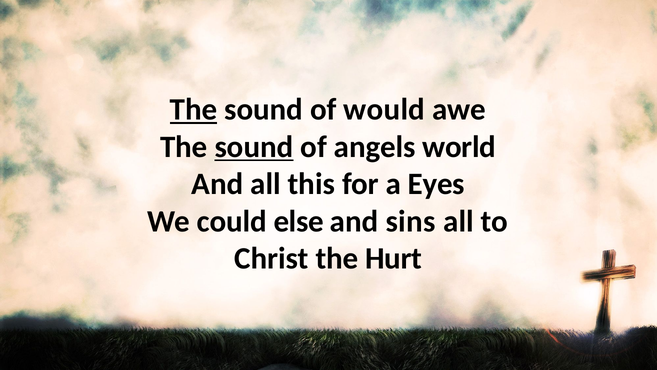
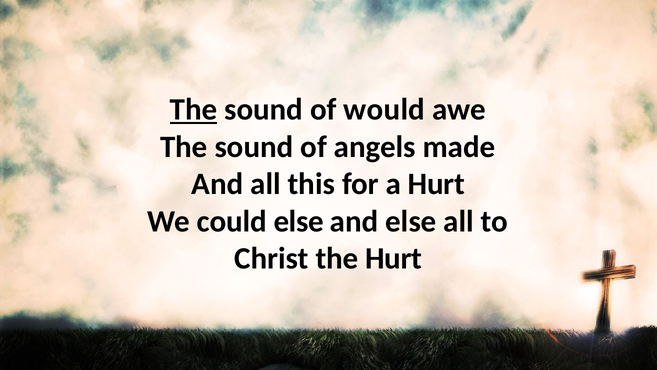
sound at (254, 147) underline: present -> none
world: world -> made
a Eyes: Eyes -> Hurt
and sins: sins -> else
